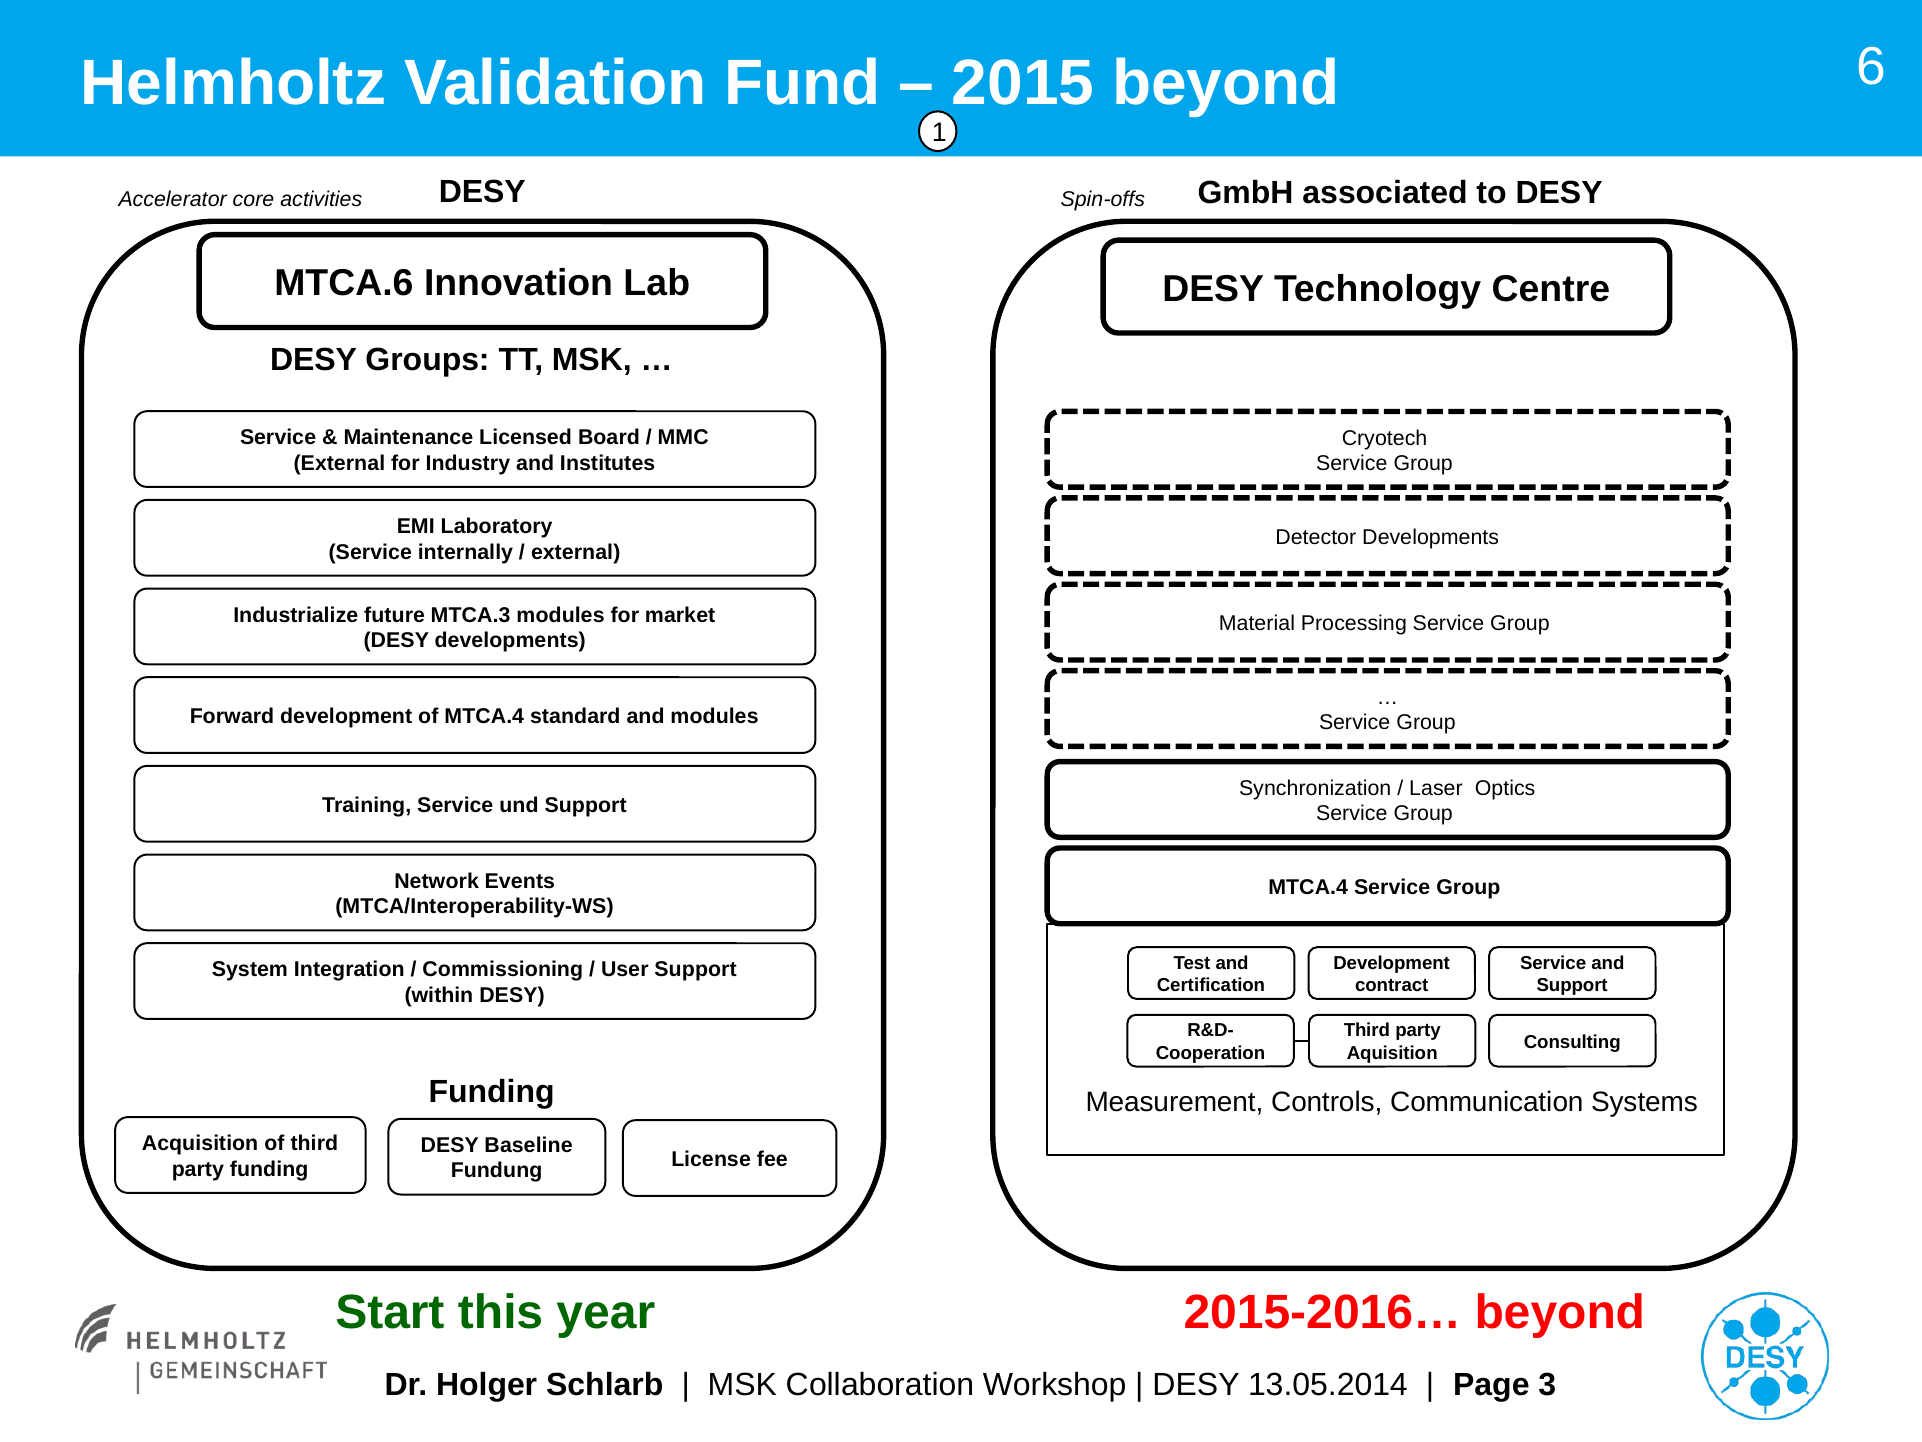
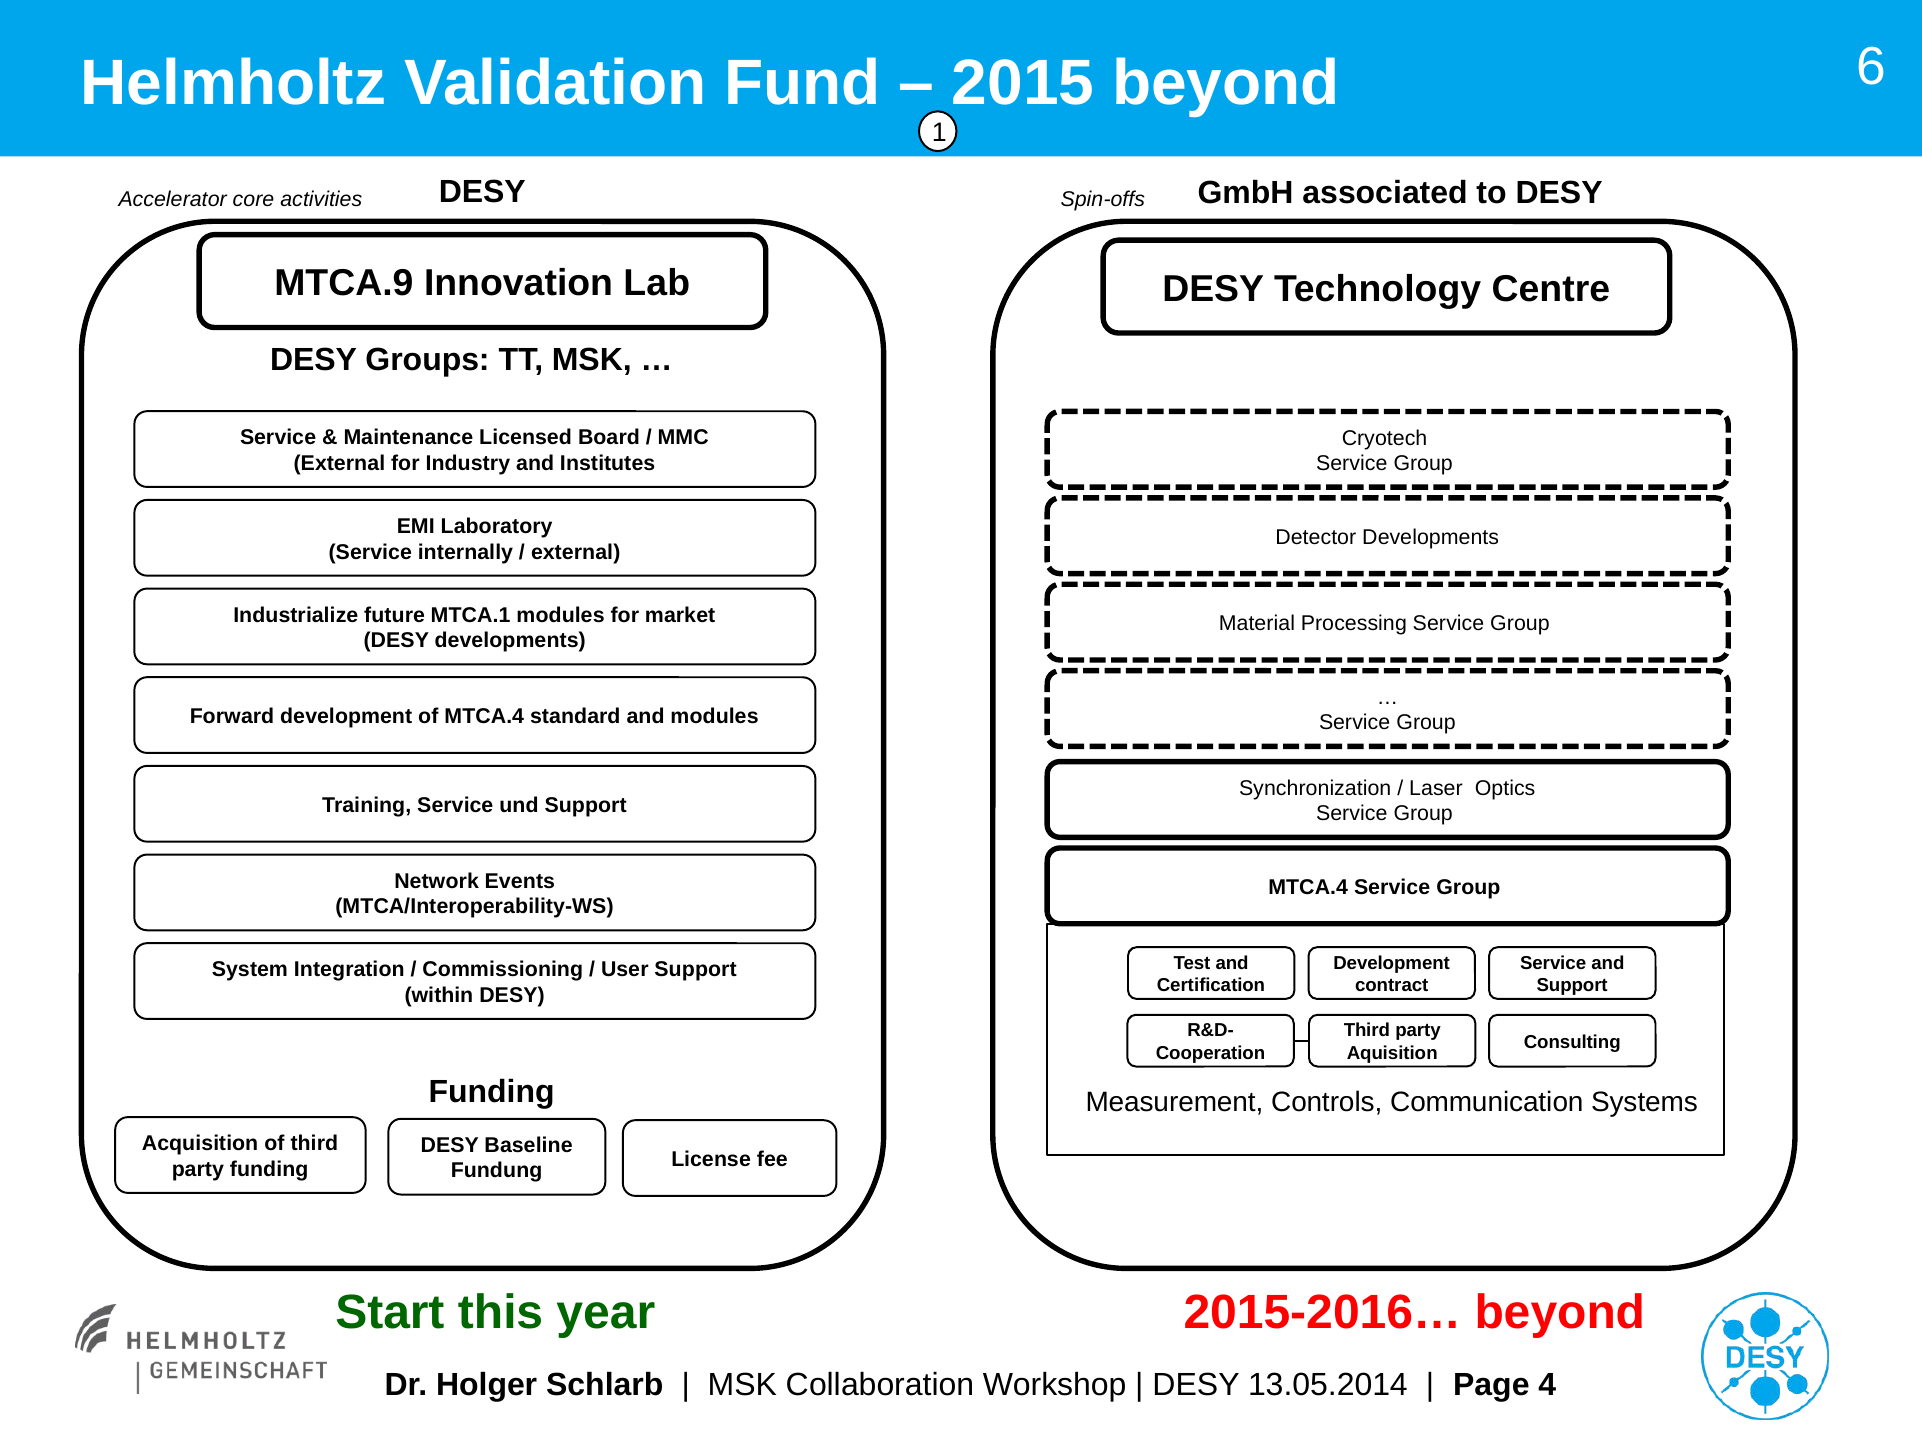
MTCA.6: MTCA.6 -> MTCA.9
MTCA.3: MTCA.3 -> MTCA.1
3: 3 -> 4
